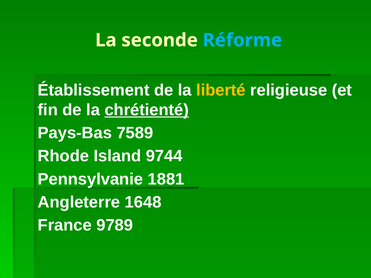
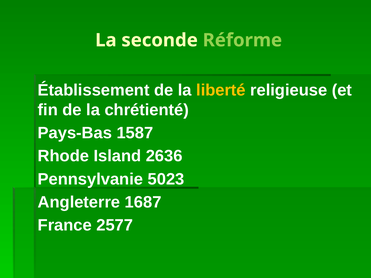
Réforme colour: light blue -> light green
chrétienté underline: present -> none
7589: 7589 -> 1587
9744: 9744 -> 2636
1881: 1881 -> 5023
1648: 1648 -> 1687
9789: 9789 -> 2577
